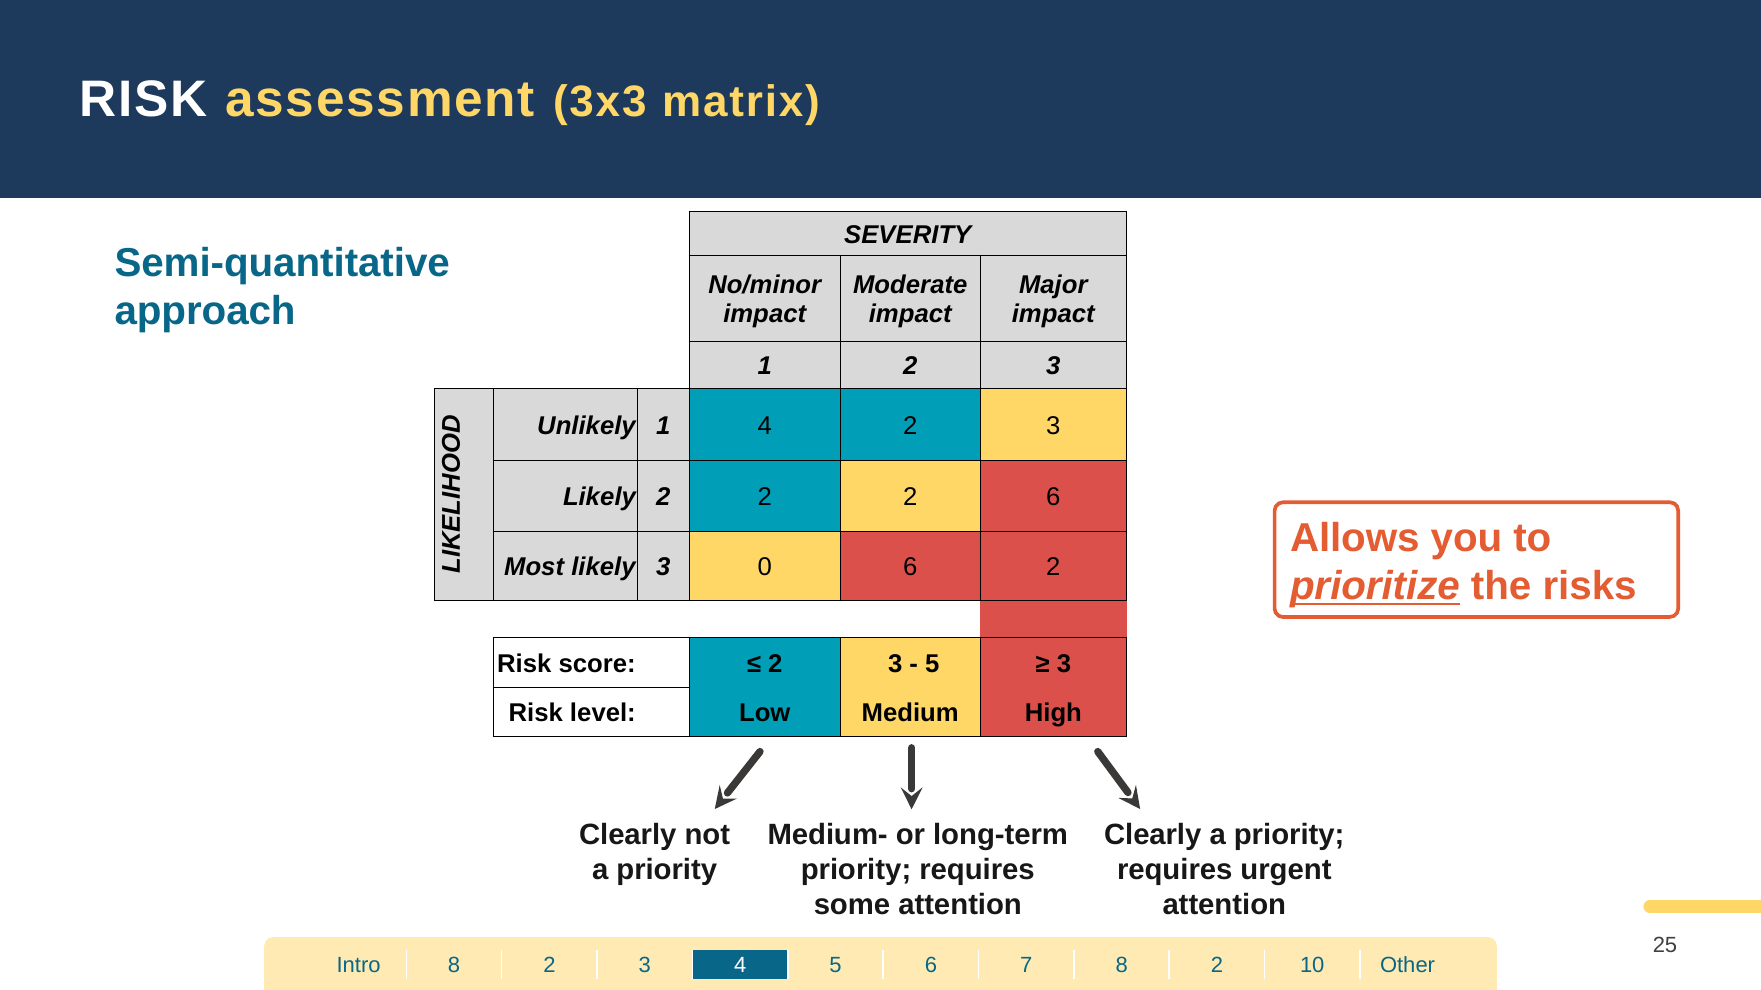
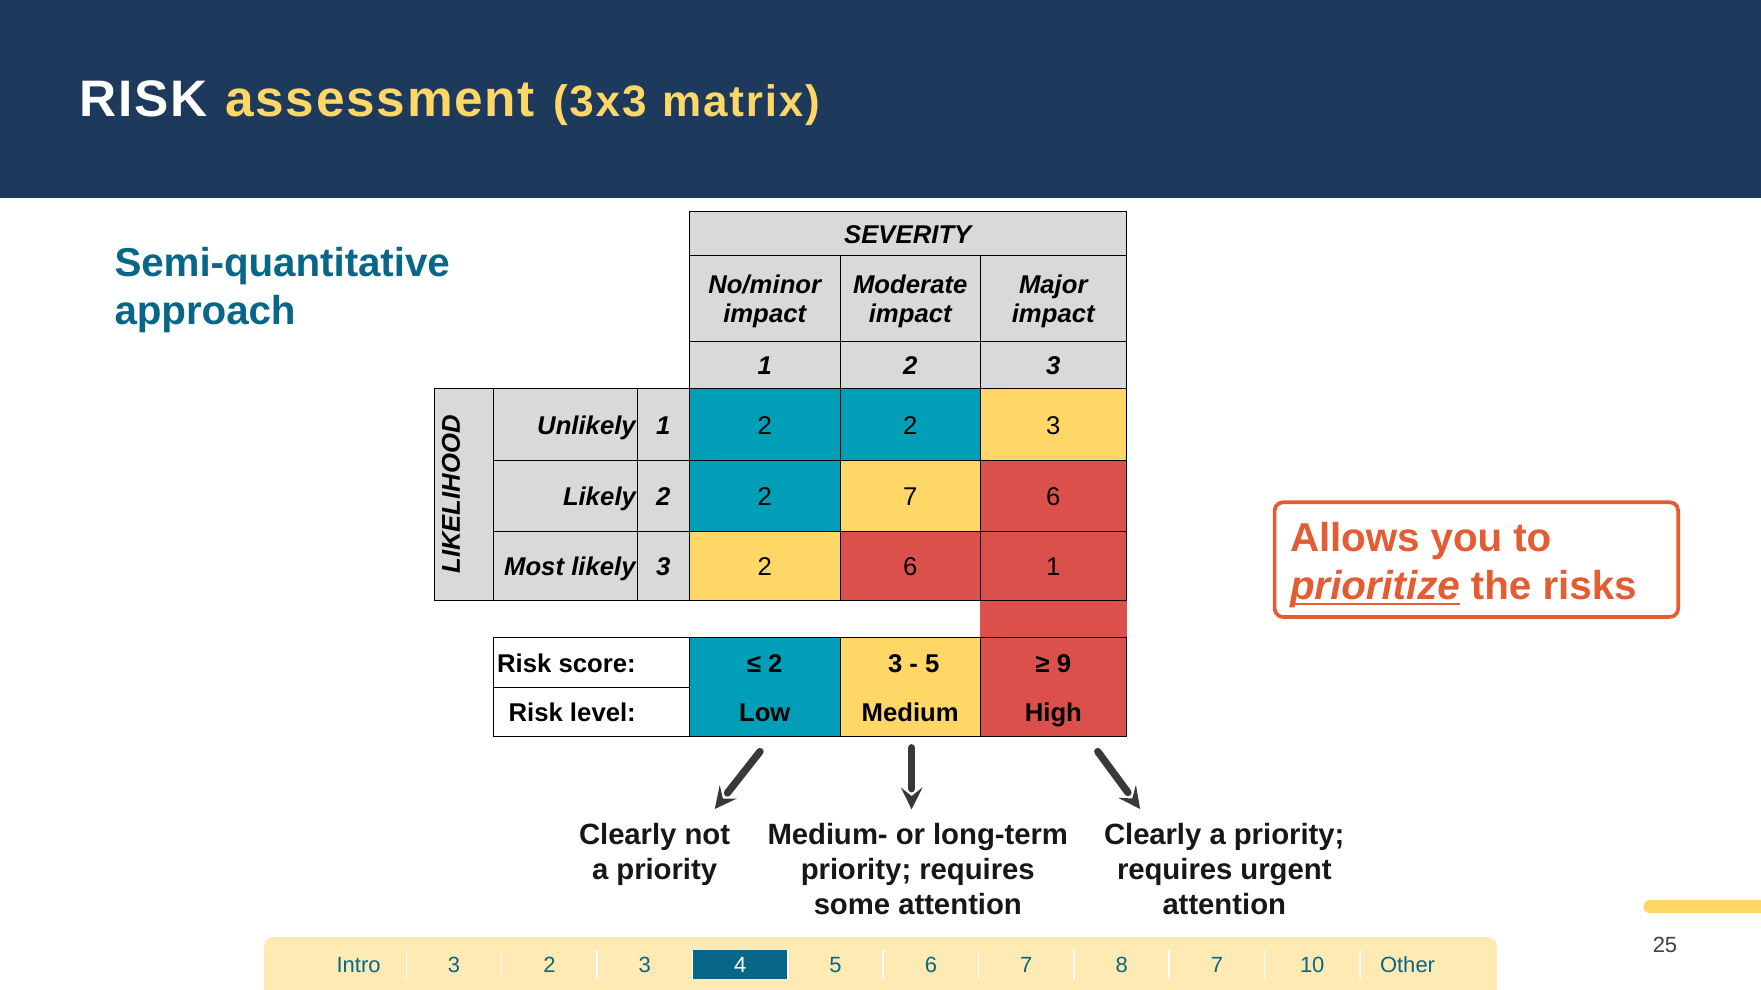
Unlikely 1 4: 4 -> 2
2 2 2: 2 -> 7
likely 3 0: 0 -> 2
6 2: 2 -> 1
3 at (1064, 664): 3 -> 9
8 at (454, 966): 8 -> 3
2 at (1217, 966): 2 -> 7
